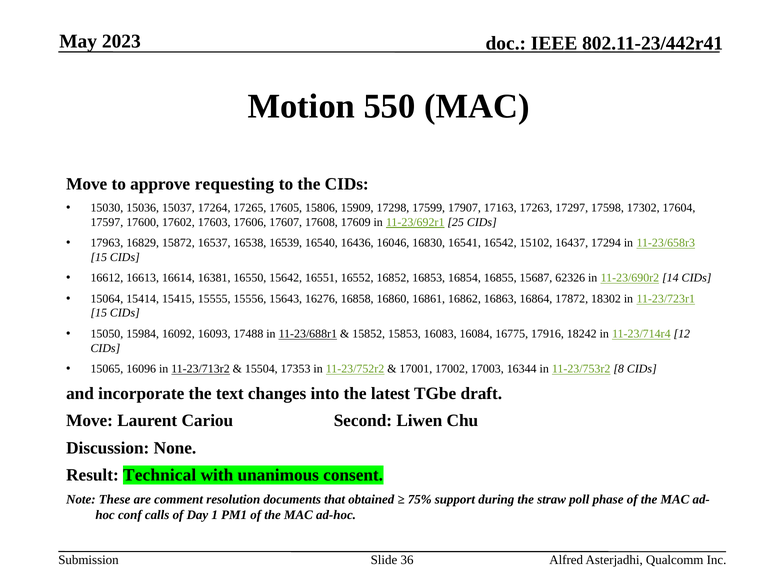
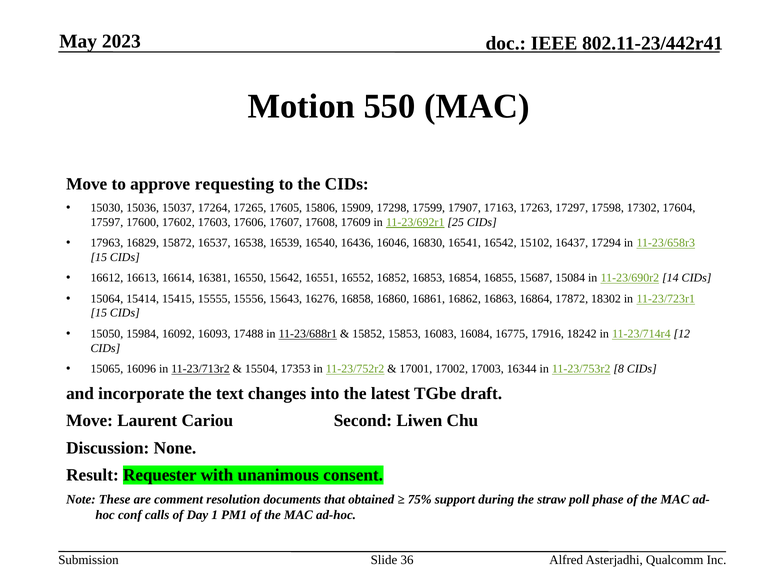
62326: 62326 -> 15084
Technical: Technical -> Requester
